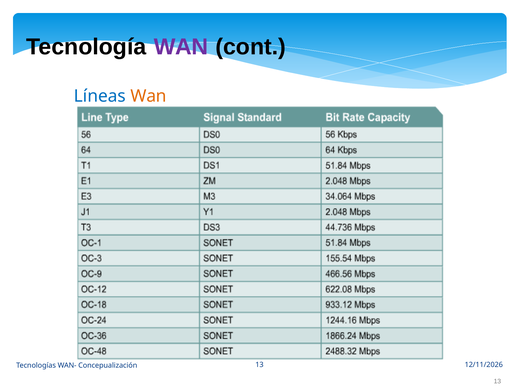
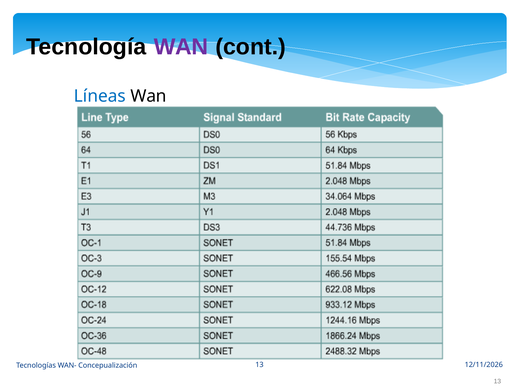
Wan at (149, 96) colour: orange -> black
